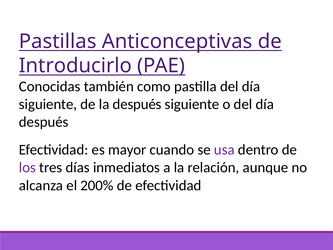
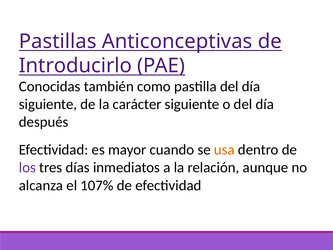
la después: después -> carácter
usa colour: purple -> orange
200%: 200% -> 107%
